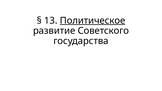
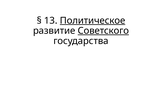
Советского underline: none -> present
